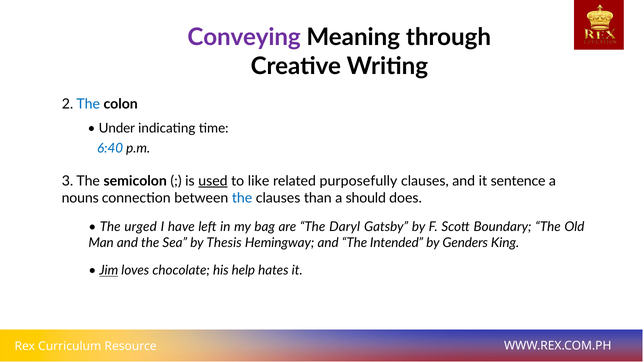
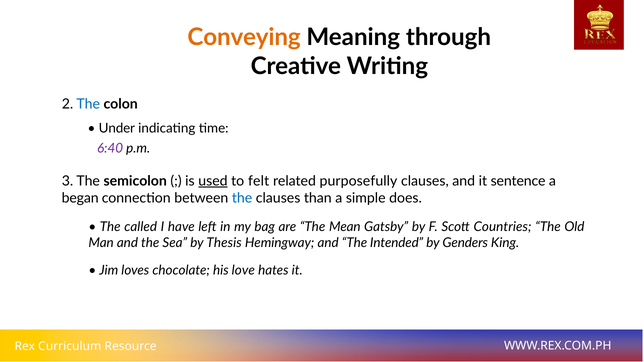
Conveying colour: purple -> orange
6:40 colour: blue -> purple
like: like -> felt
nouns: nouns -> began
should: should -> simple
urged: urged -> called
Daryl: Daryl -> Mean
Boundary: Boundary -> Countries
Jim underline: present -> none
help: help -> love
